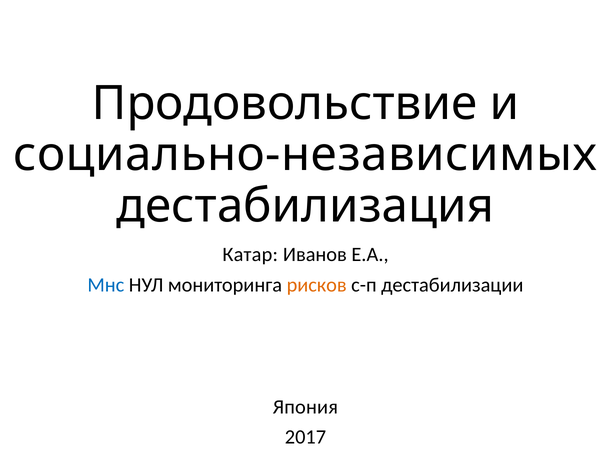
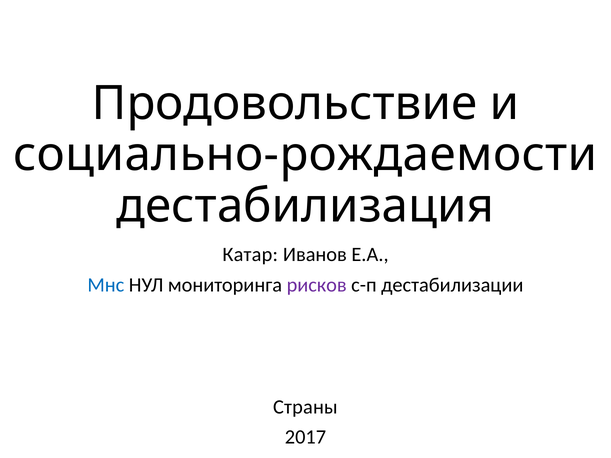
социально-независимых: социально-независимых -> социально-рождаемости
рисков colour: orange -> purple
Япония: Япония -> Страны
